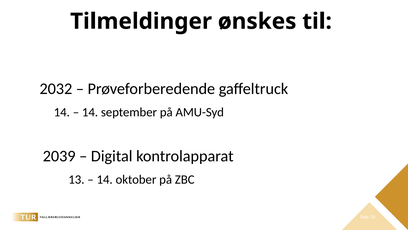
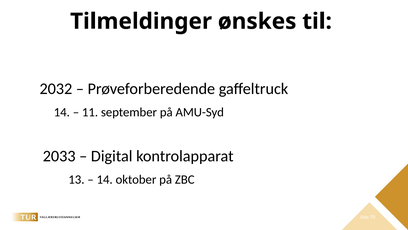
14 at (90, 112): 14 -> 11
2039: 2039 -> 2033
